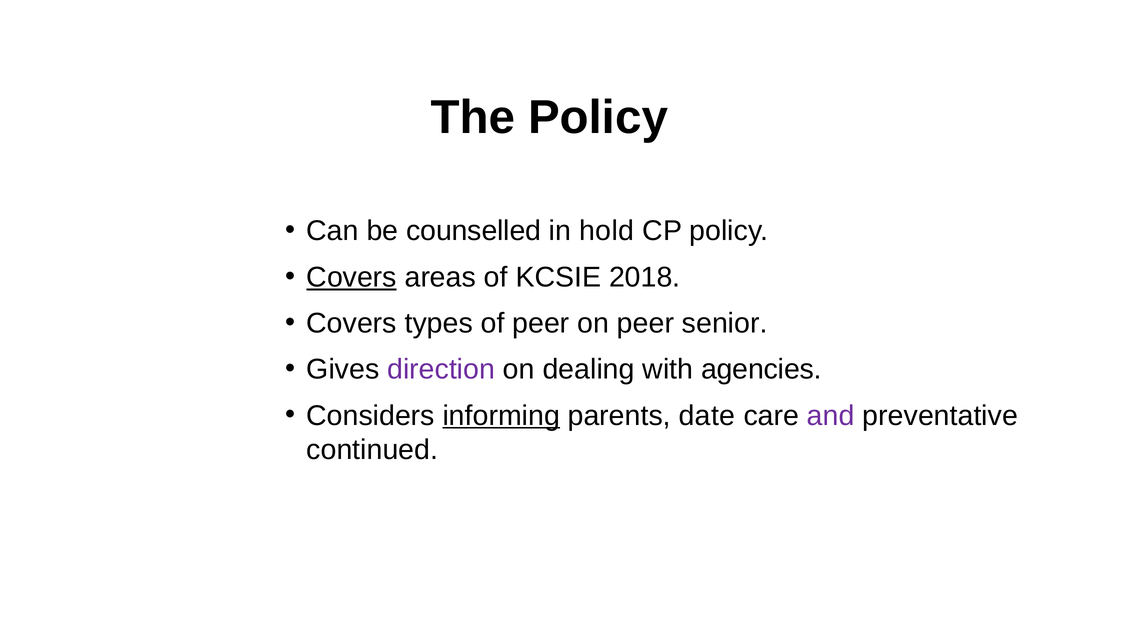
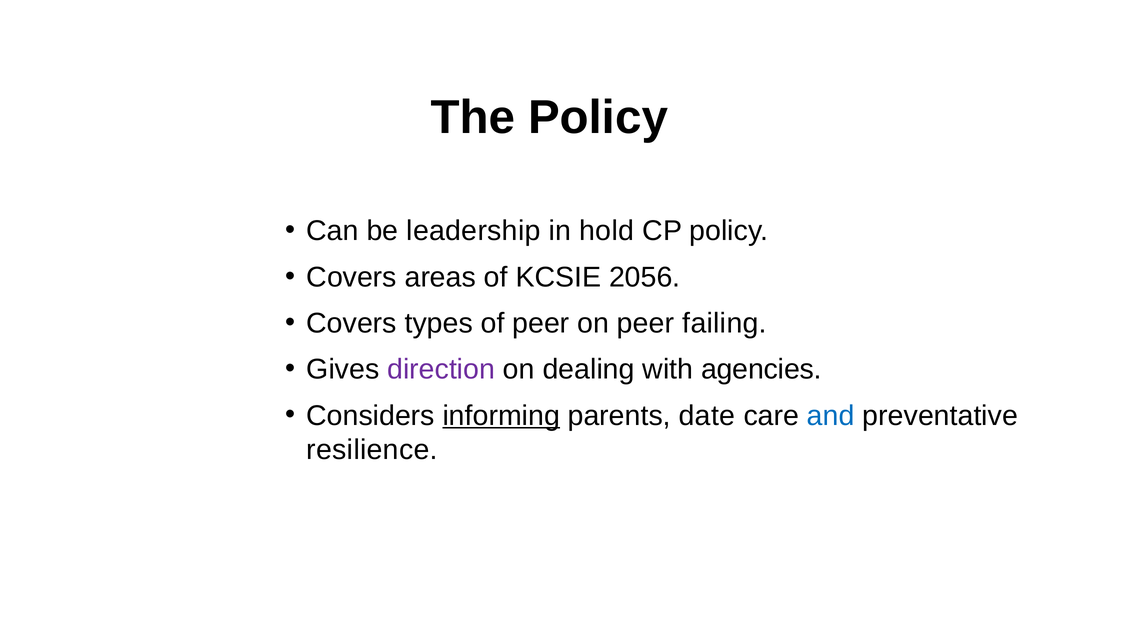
counselled: counselled -> leadership
Covers at (352, 277) underline: present -> none
2018: 2018 -> 2056
senior: senior -> failing
and colour: purple -> blue
continued: continued -> resilience
